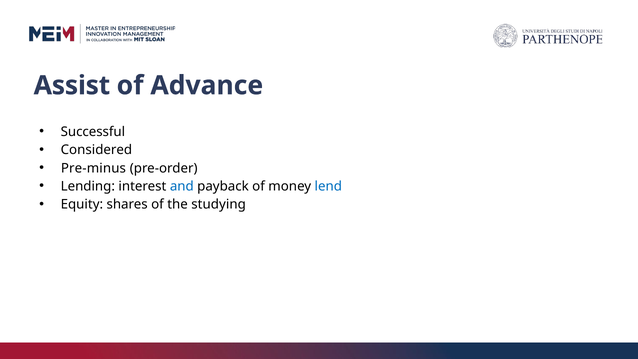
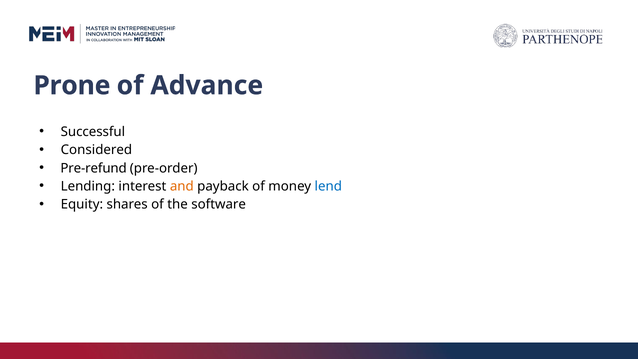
Assist: Assist -> Prone
Pre-minus: Pre-minus -> Pre-refund
and colour: blue -> orange
studying: studying -> software
